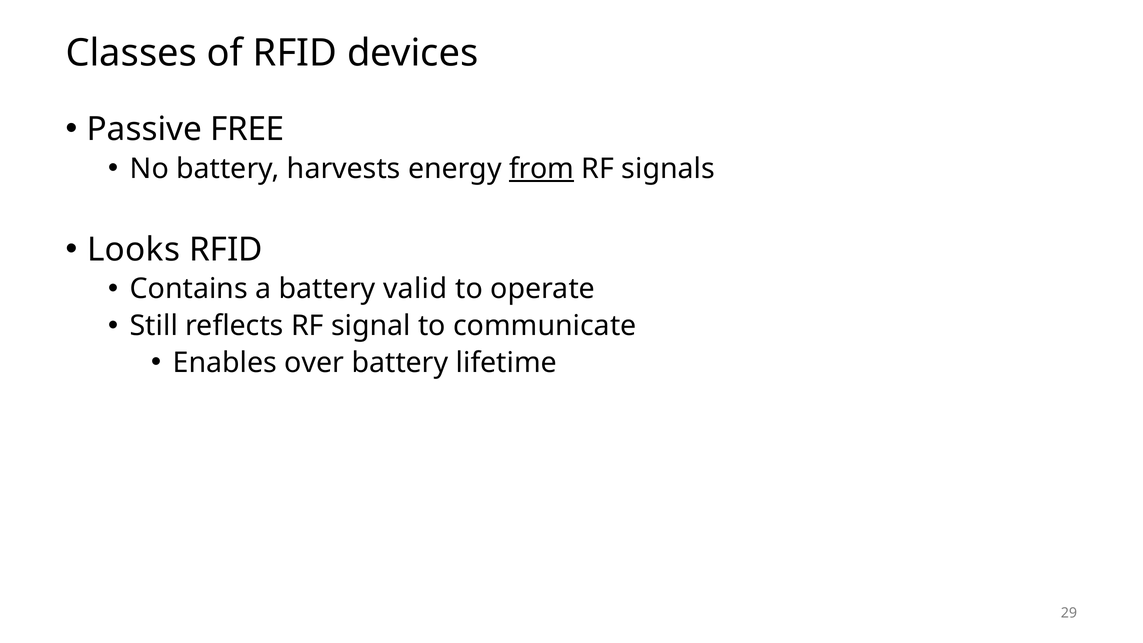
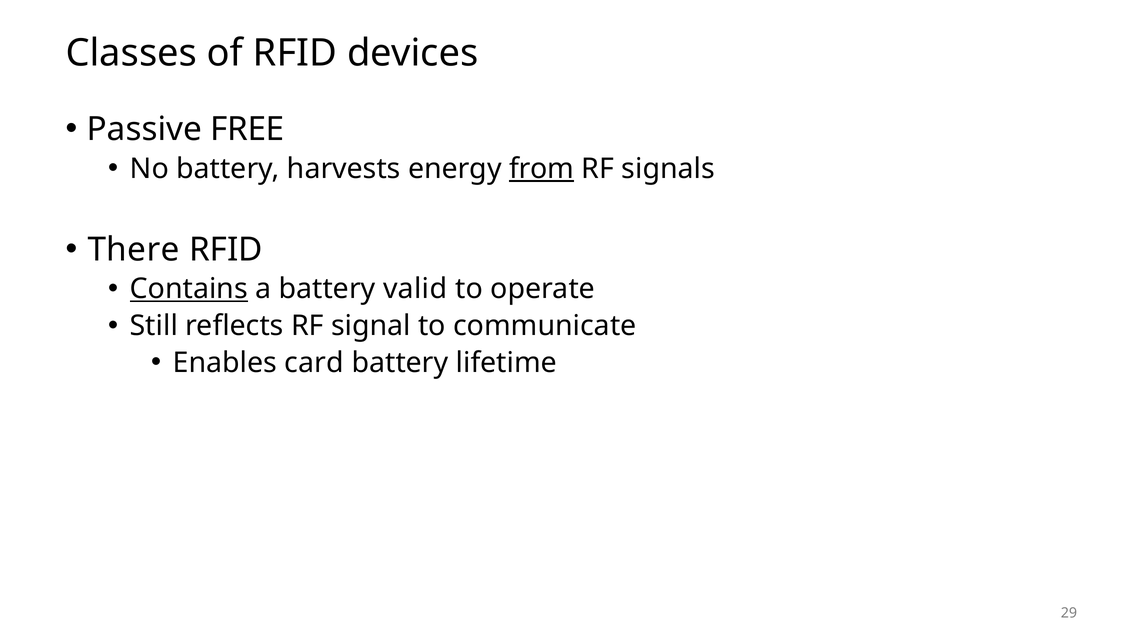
Looks: Looks -> There
Contains underline: none -> present
over: over -> card
